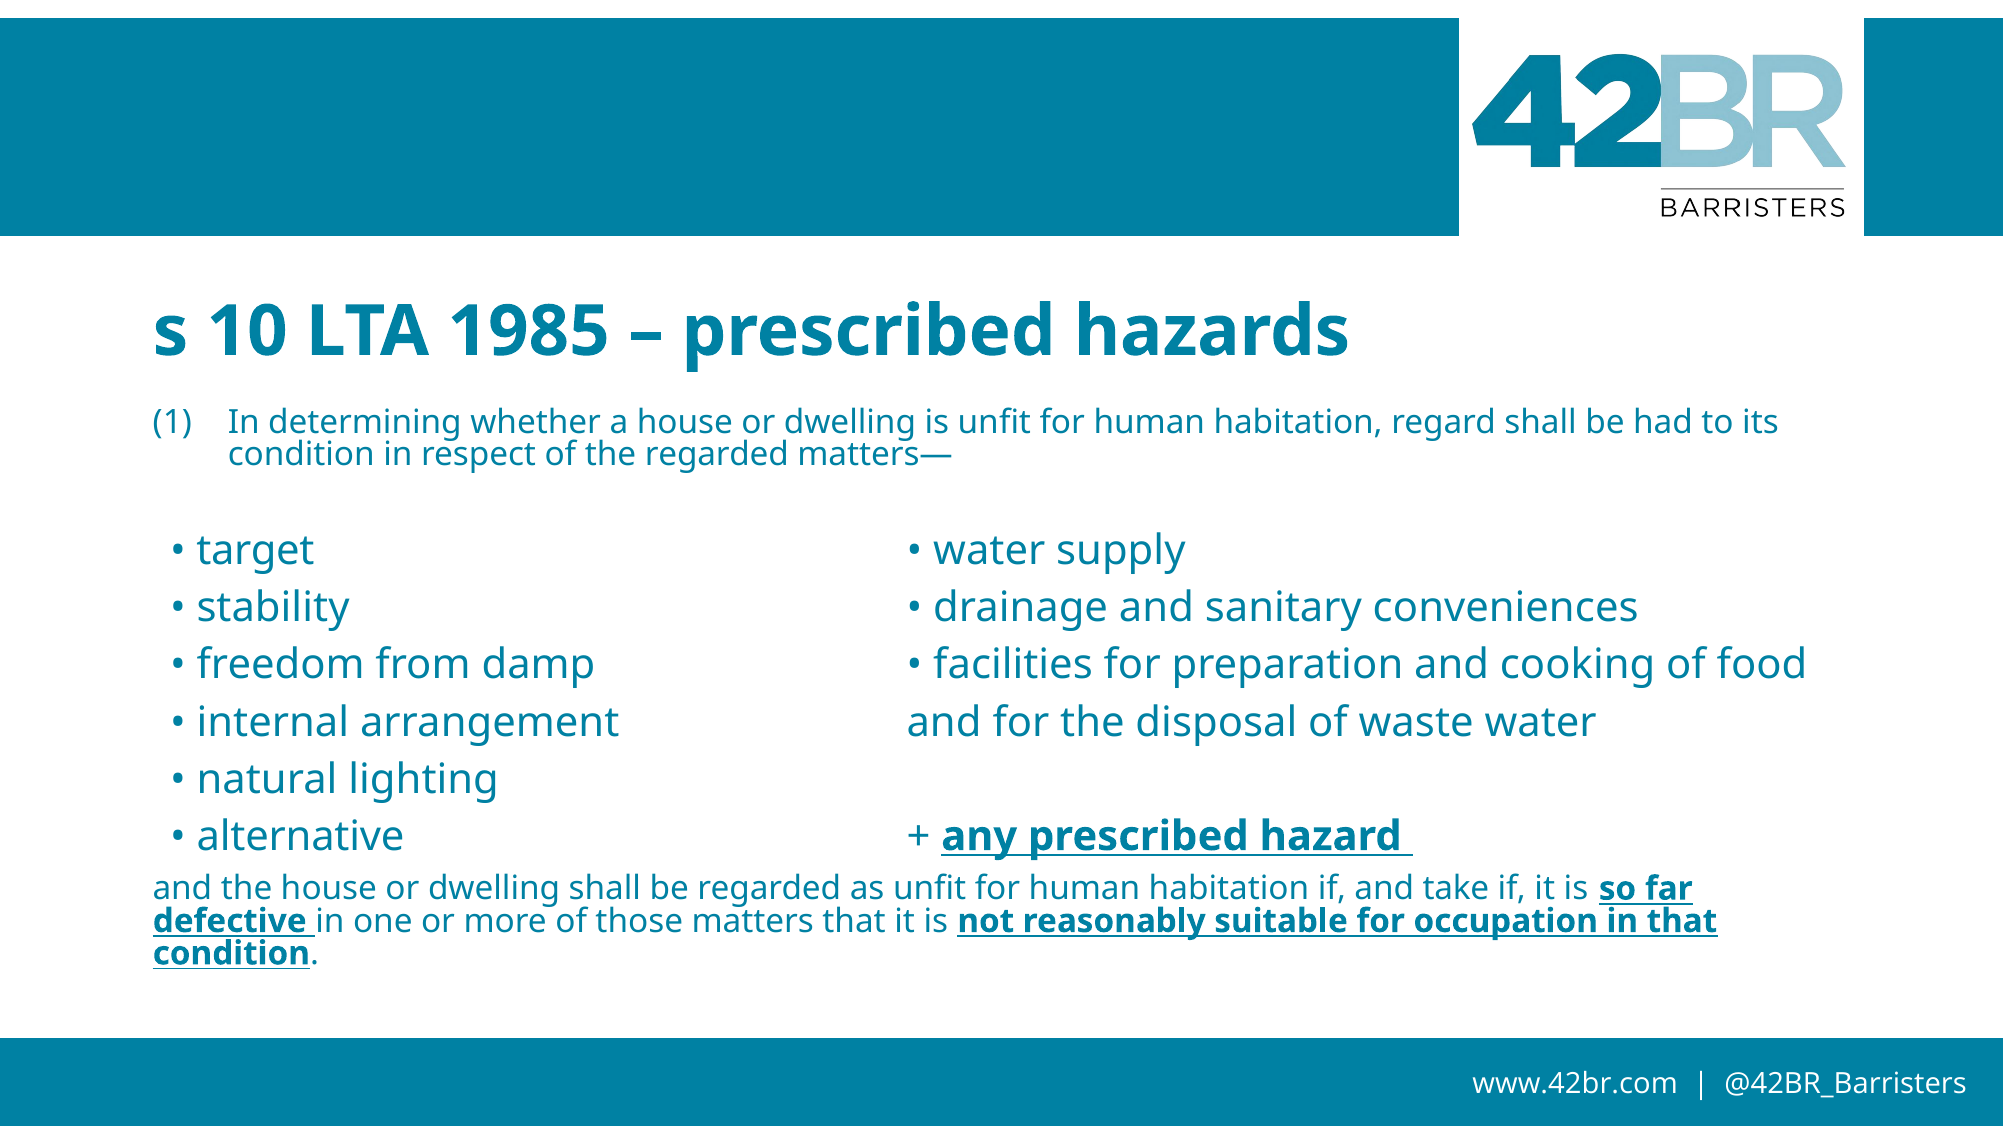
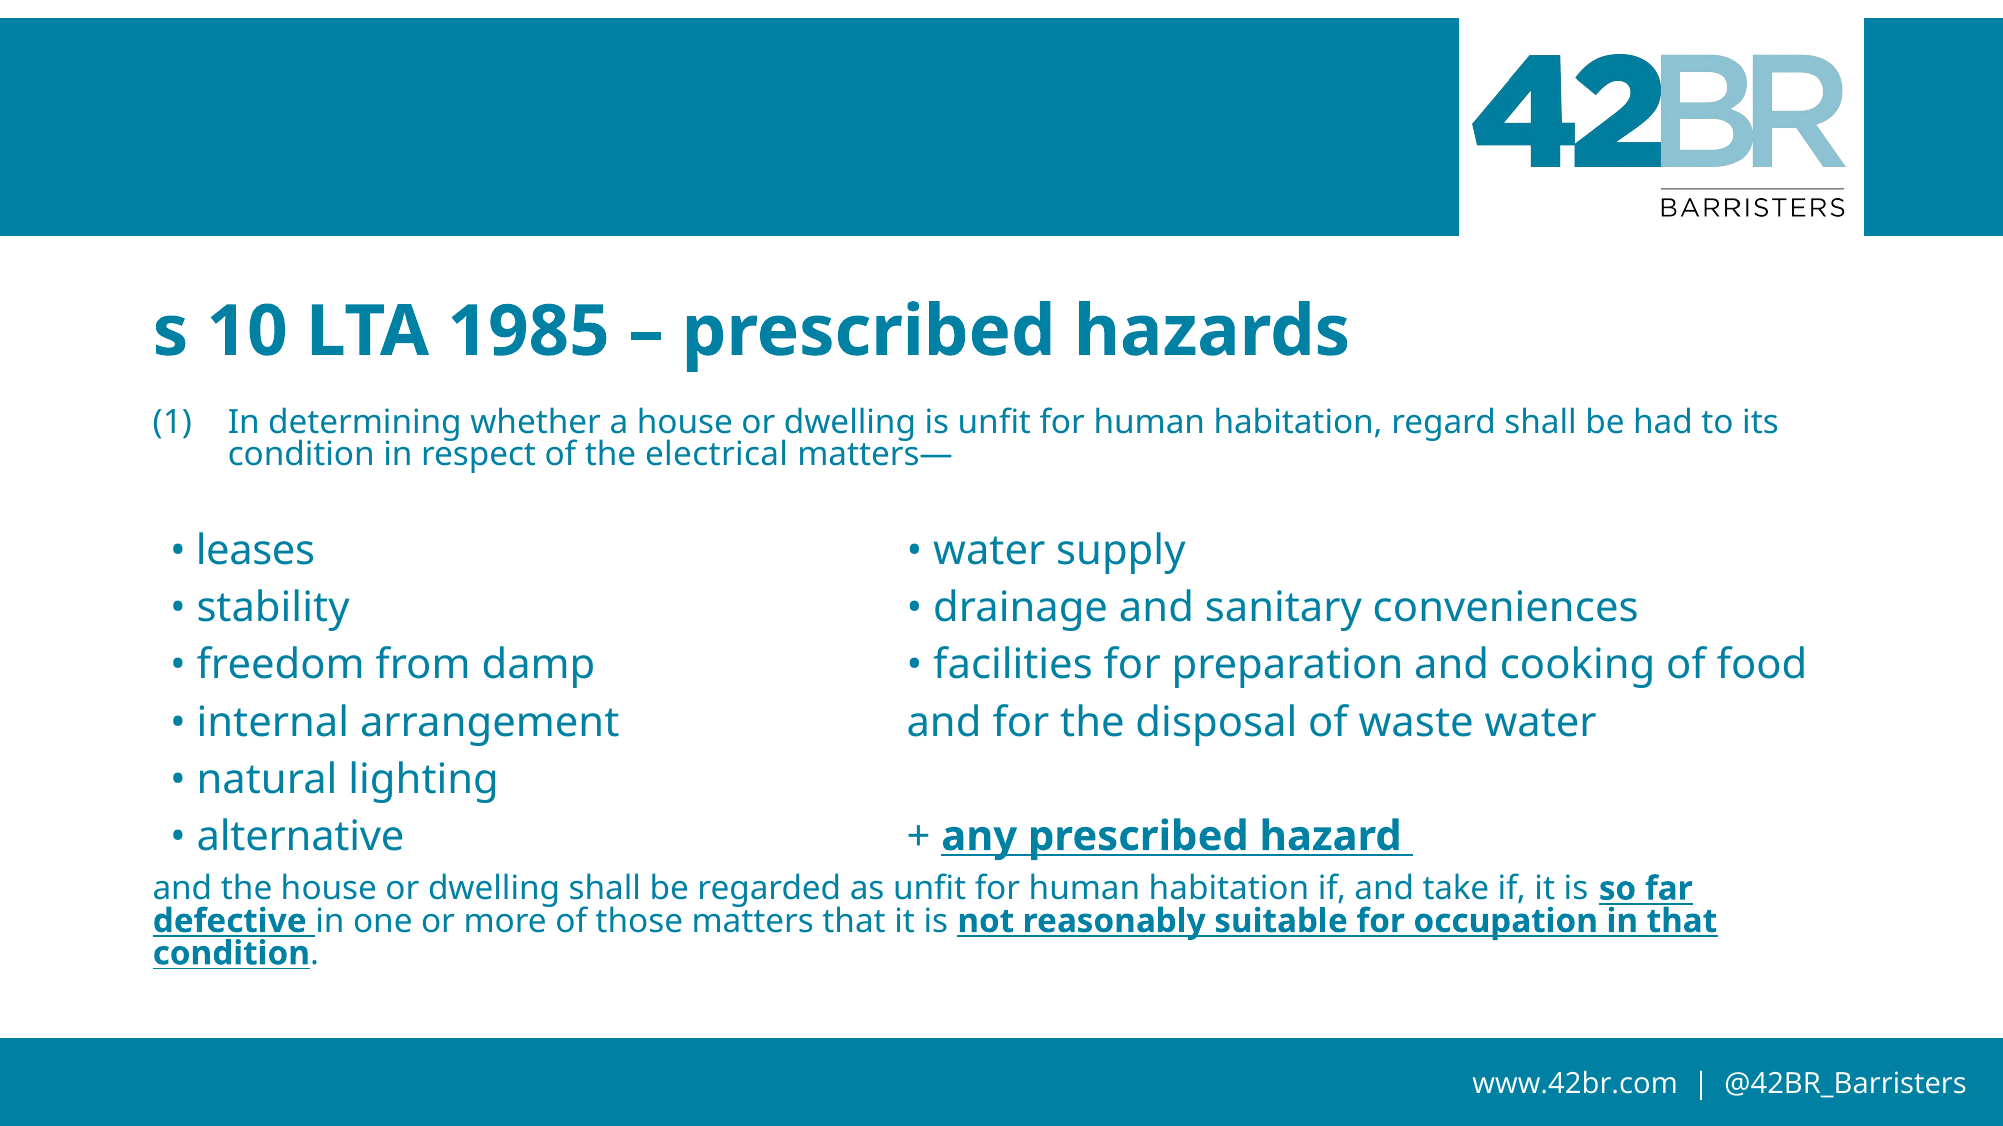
the regarded: regarded -> electrical
target: target -> leases
